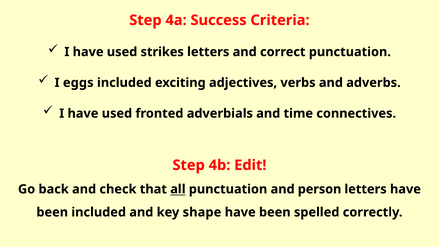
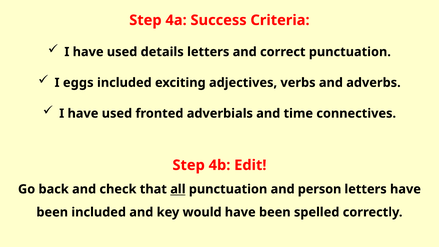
strikes: strikes -> details
shape: shape -> would
